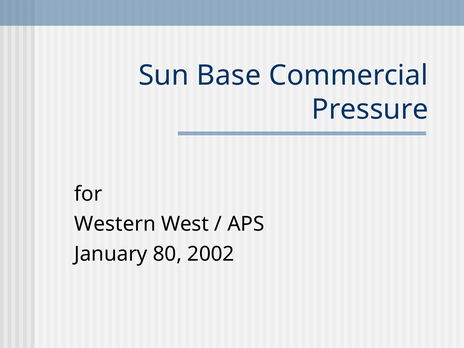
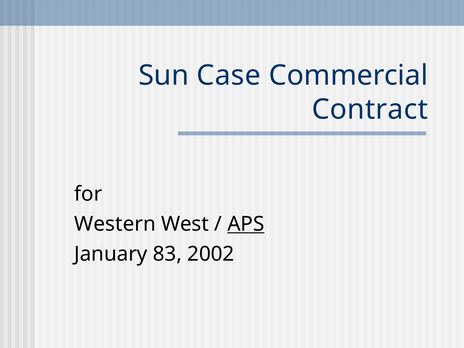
Base: Base -> Case
Pressure: Pressure -> Contract
APS underline: none -> present
80: 80 -> 83
